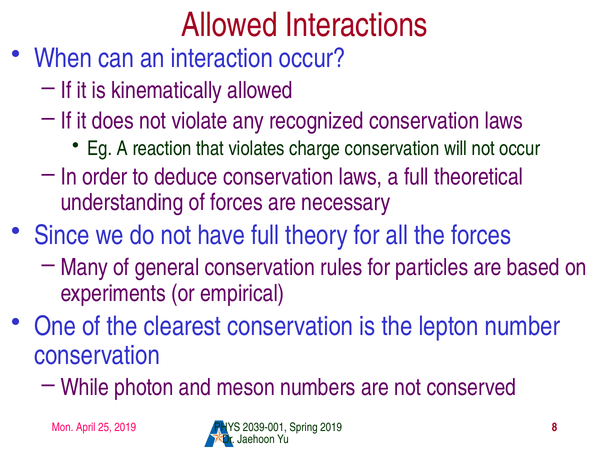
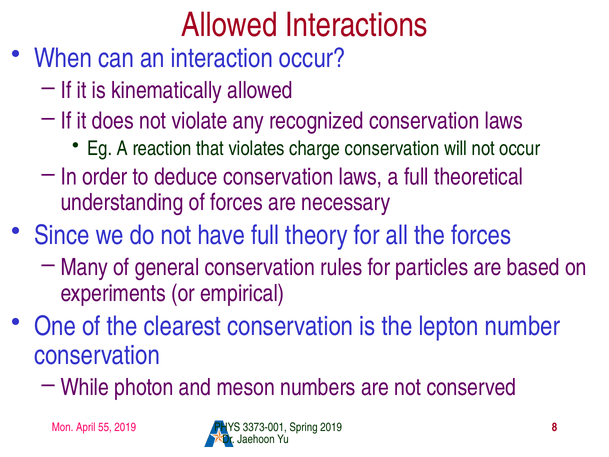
25: 25 -> 55
2039-001: 2039-001 -> 3373-001
